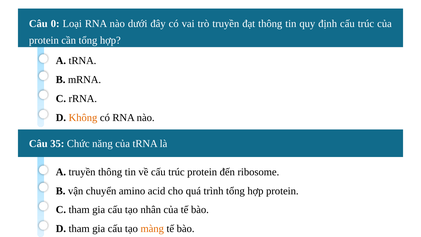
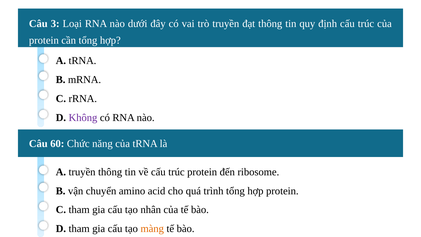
0: 0 -> 3
Không colour: orange -> purple
35: 35 -> 60
